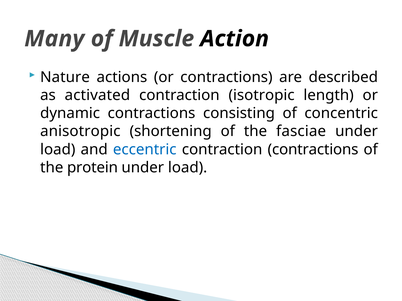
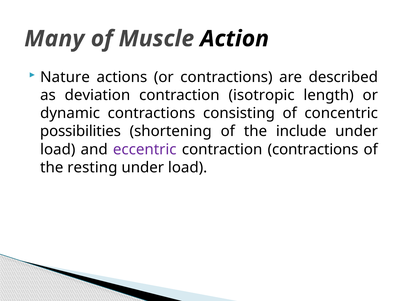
activated: activated -> deviation
anisotropic: anisotropic -> possibilities
fasciae: fasciae -> include
eccentric colour: blue -> purple
protein: protein -> resting
